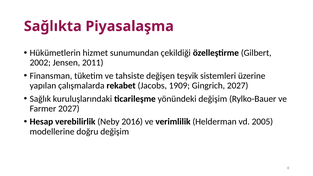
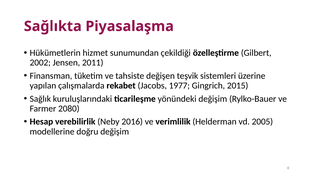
1909: 1909 -> 1977
Gingrich 2027: 2027 -> 2015
Farmer 2027: 2027 -> 2080
